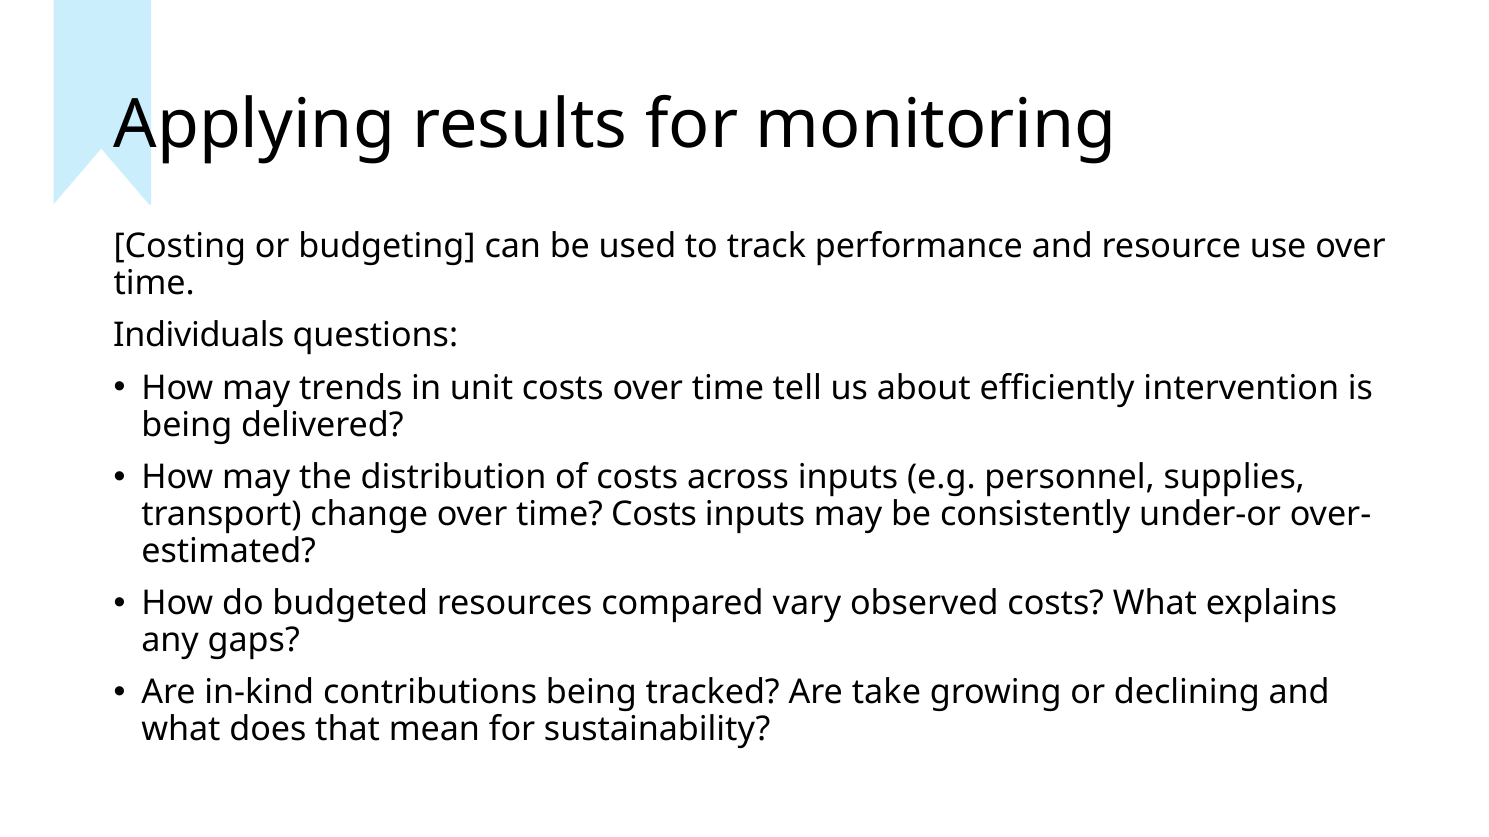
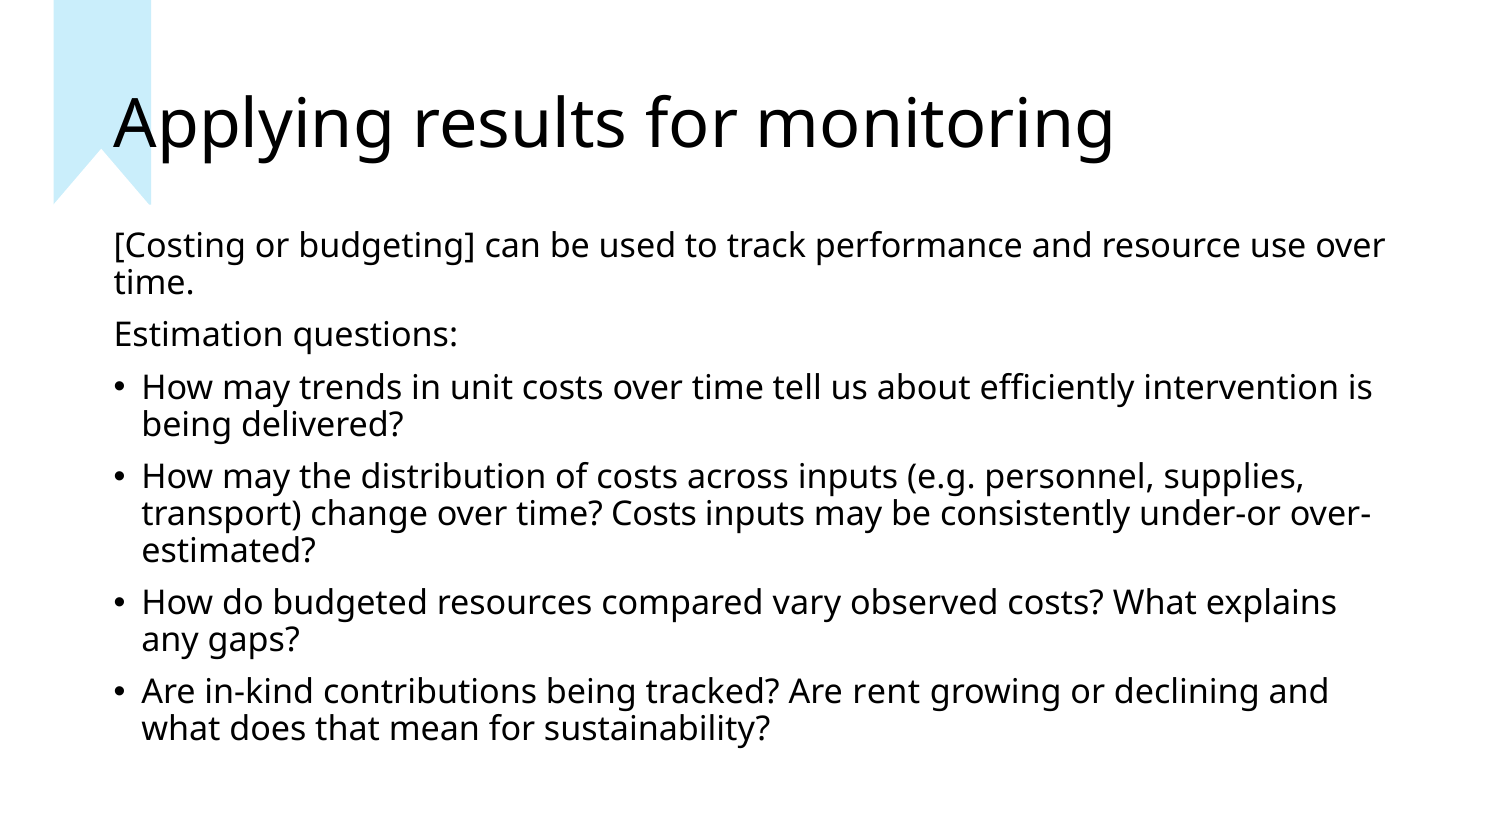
Individuals: Individuals -> Estimation
take: take -> rent
